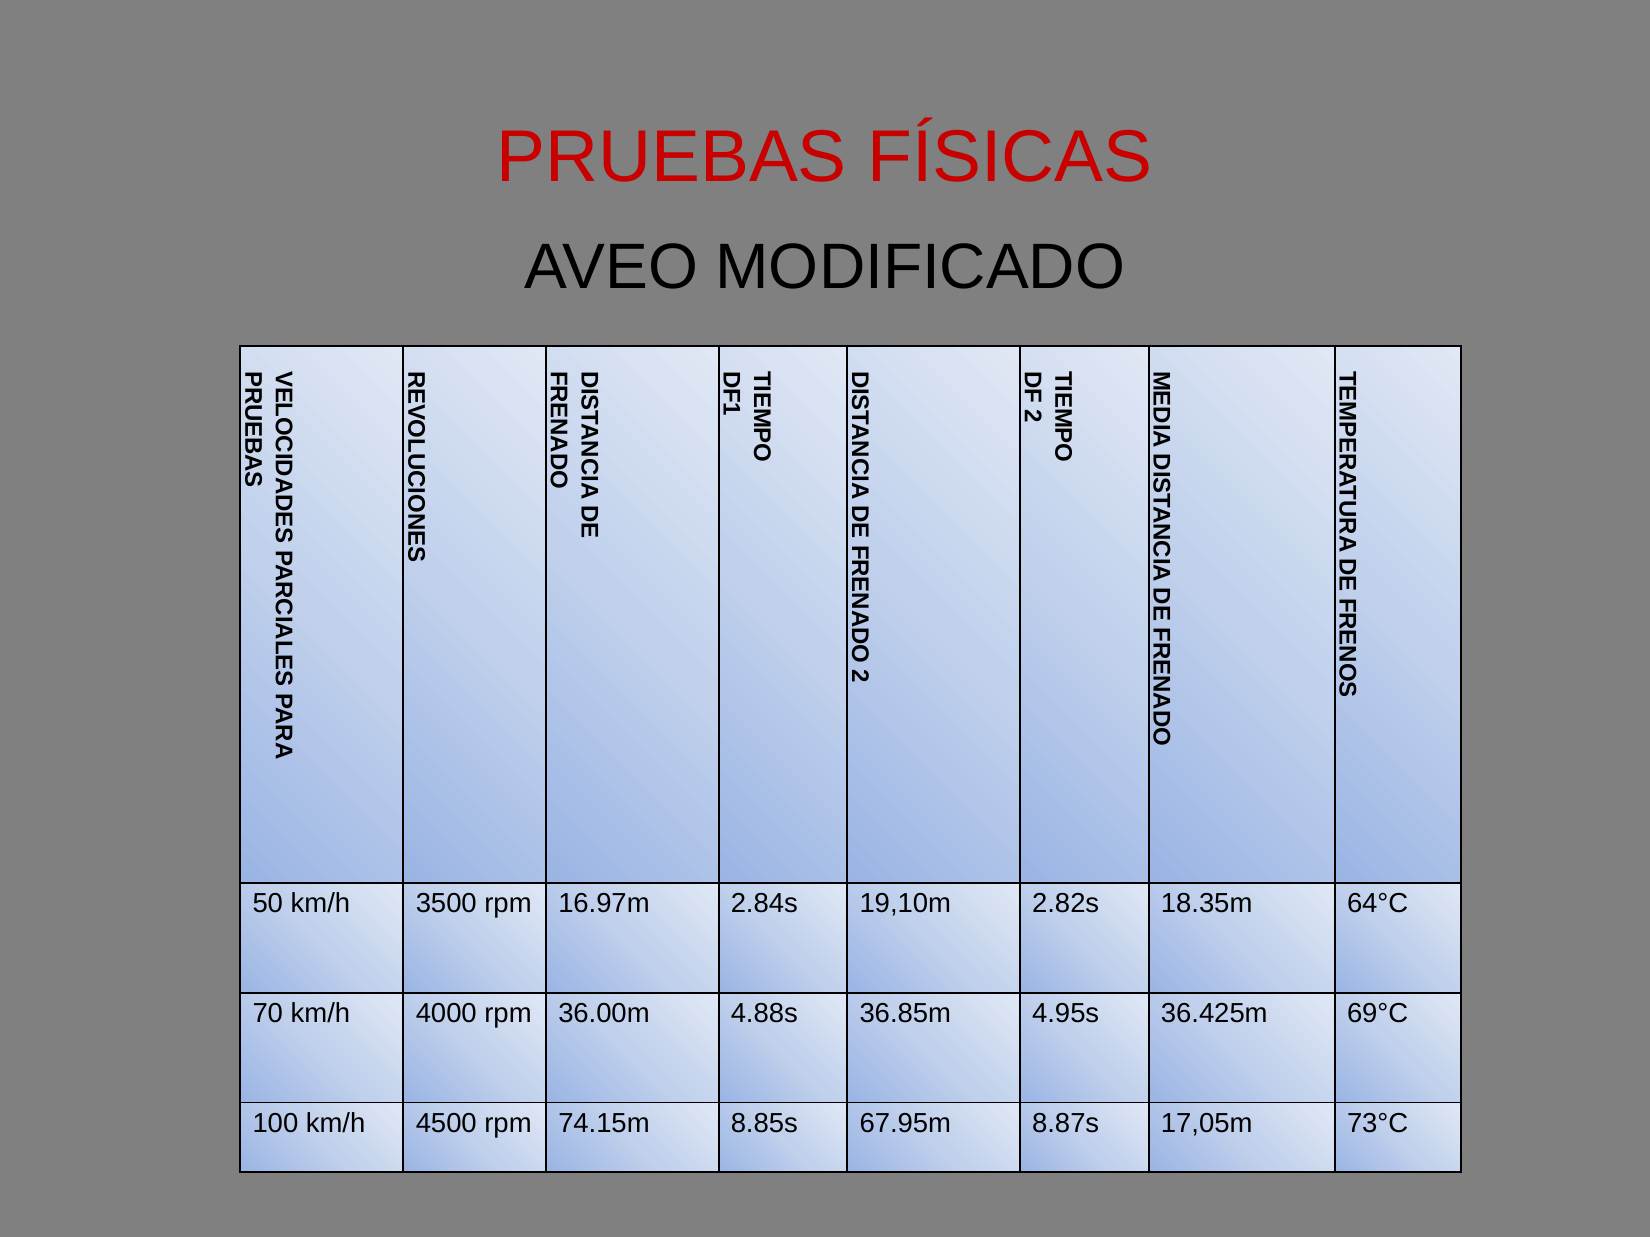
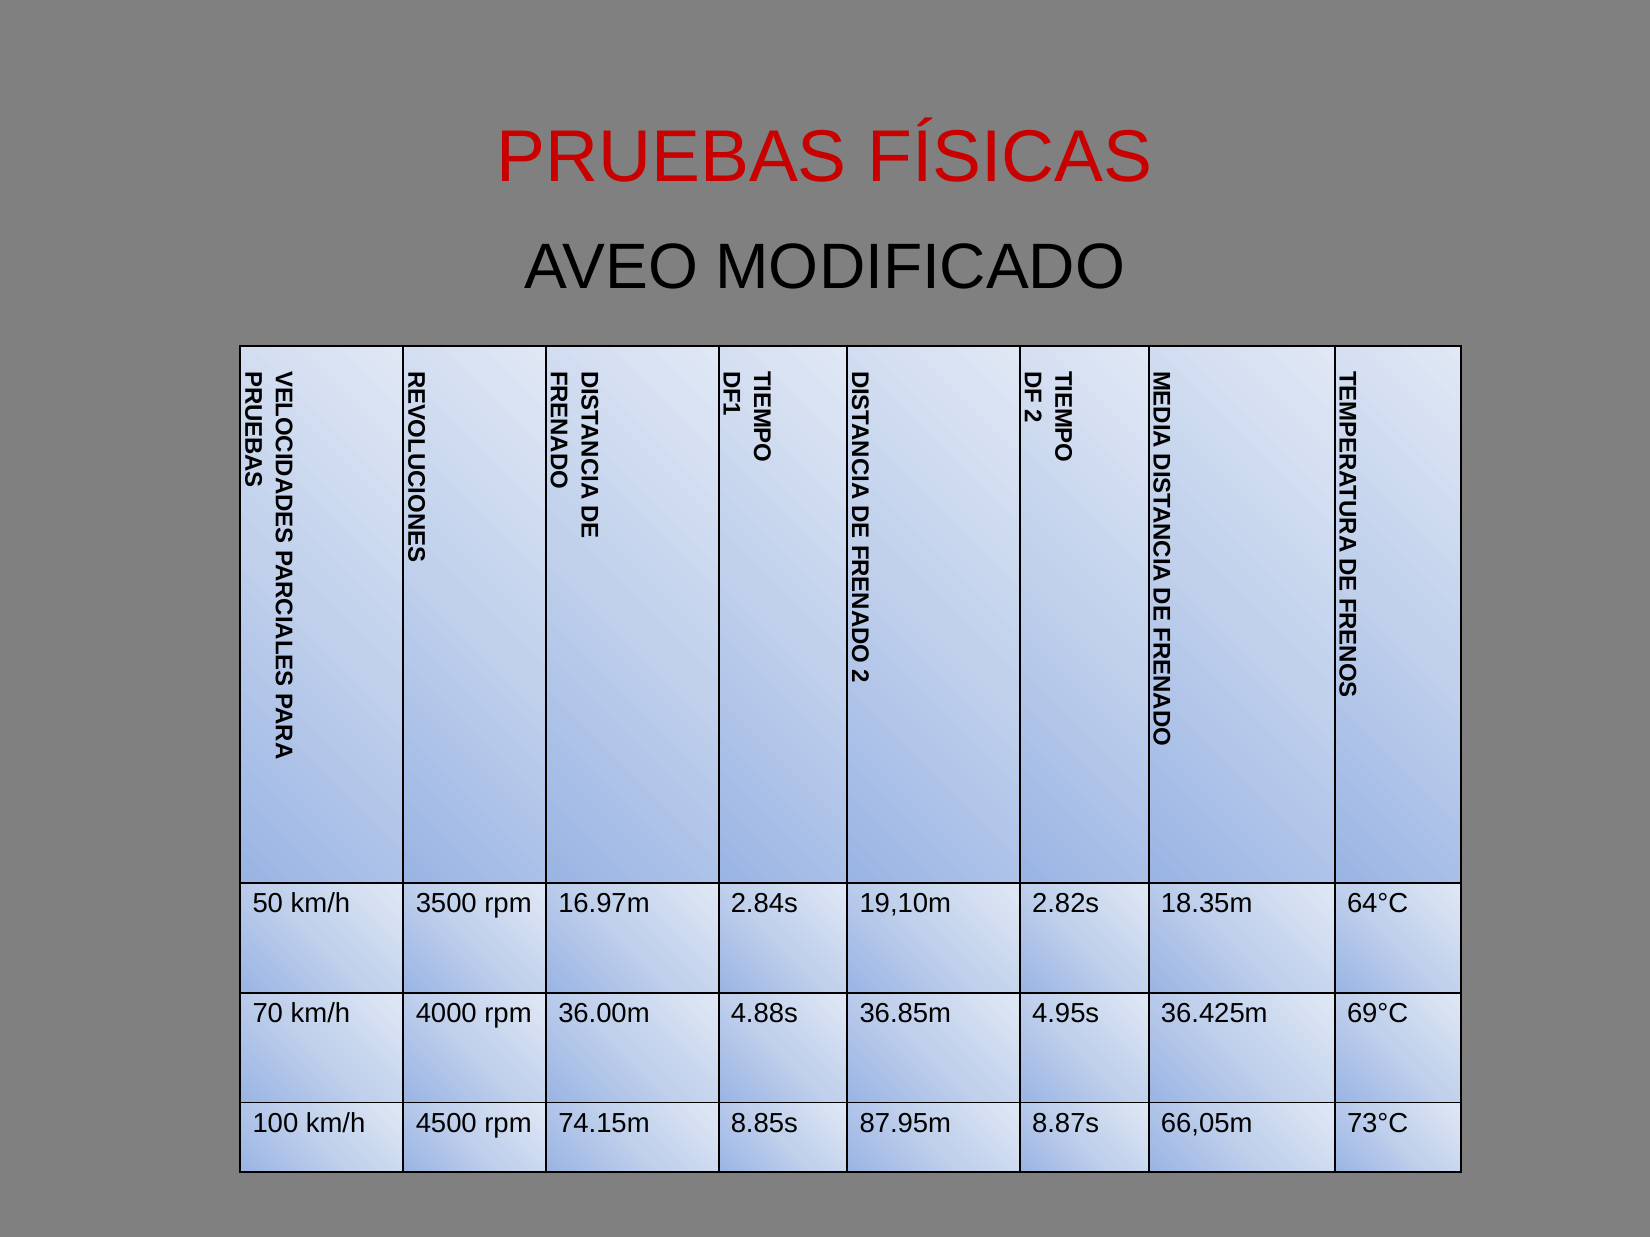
67.95m: 67.95m -> 87.95m
17,05m: 17,05m -> 66,05m
